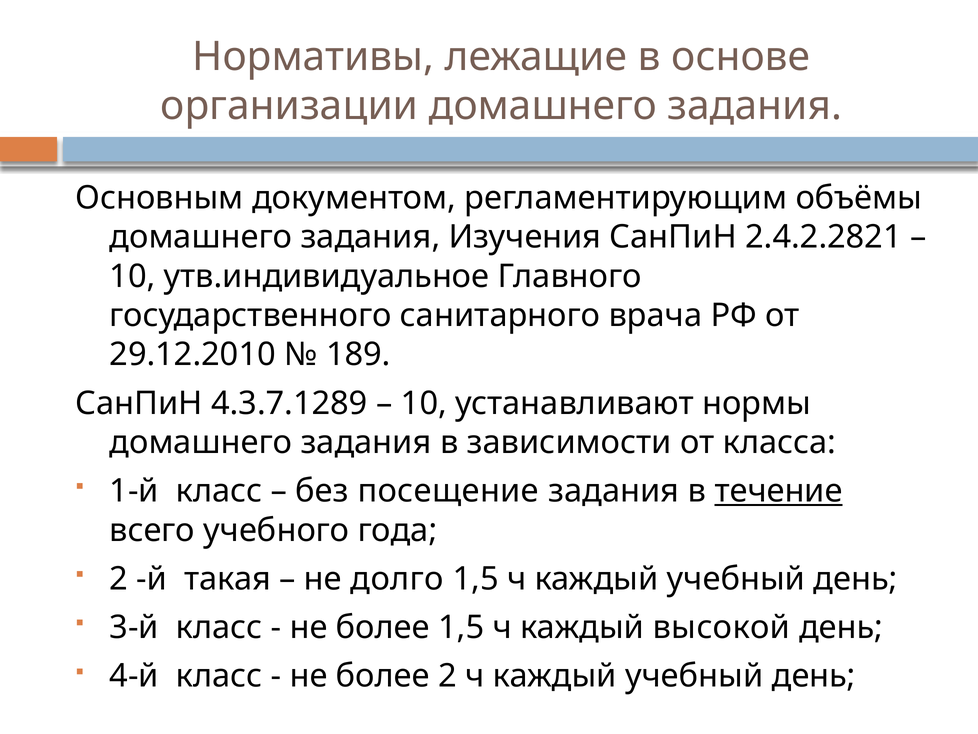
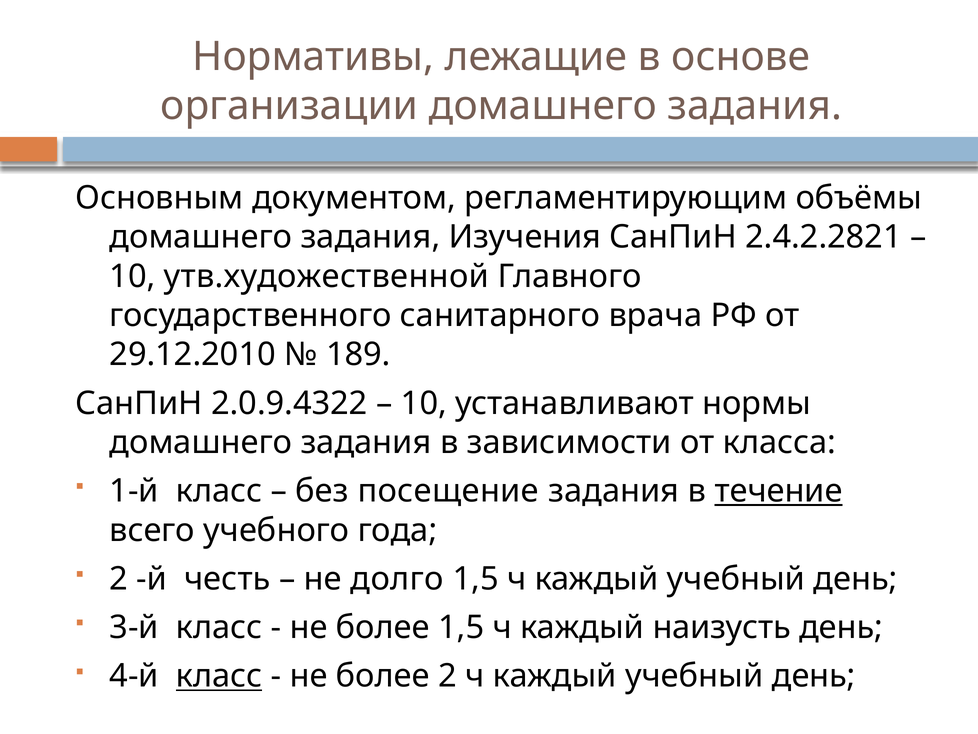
утв.индивидуальное: утв.индивидуальное -> утв.художественной
4.3.7.1289: 4.3.7.1289 -> 2.0.9.4322
такая: такая -> честь
высокой: высокой -> наизусть
класс at (219, 676) underline: none -> present
